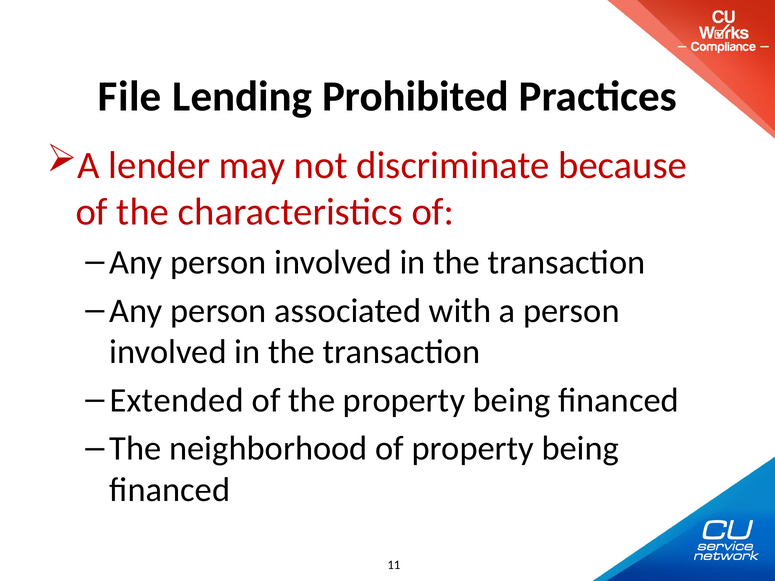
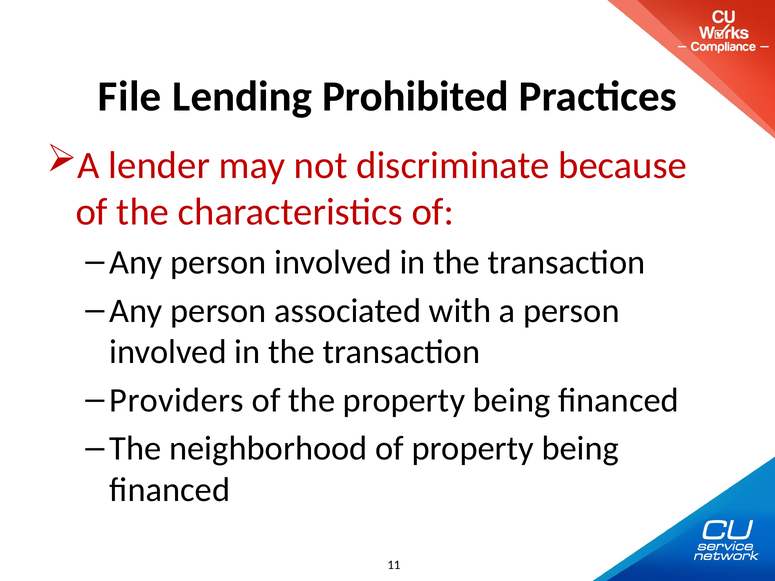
Extended: Extended -> Providers
